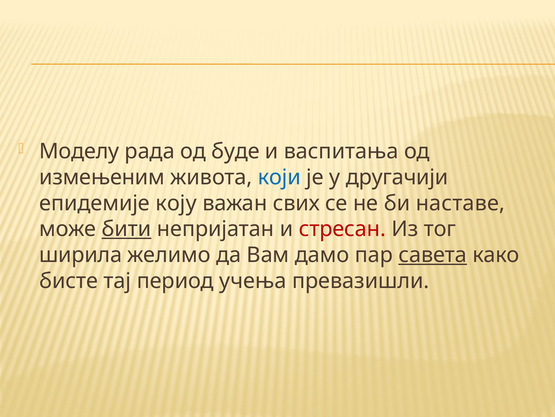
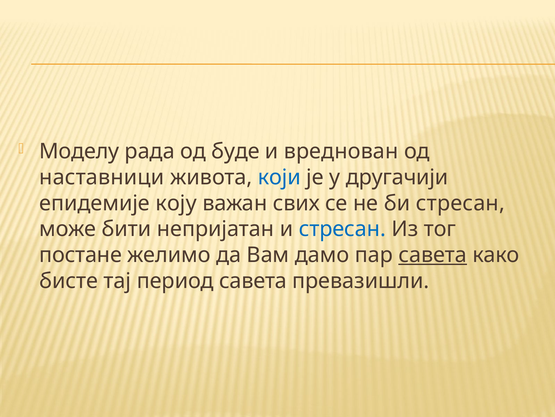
васпитања: васпитања -> вреднован
измењеним: измењеним -> наставници
би наставе: наставе -> стресан
бити underline: present -> none
стресан at (342, 229) colour: red -> blue
ширила: ширила -> постане
период учења: учења -> савета
